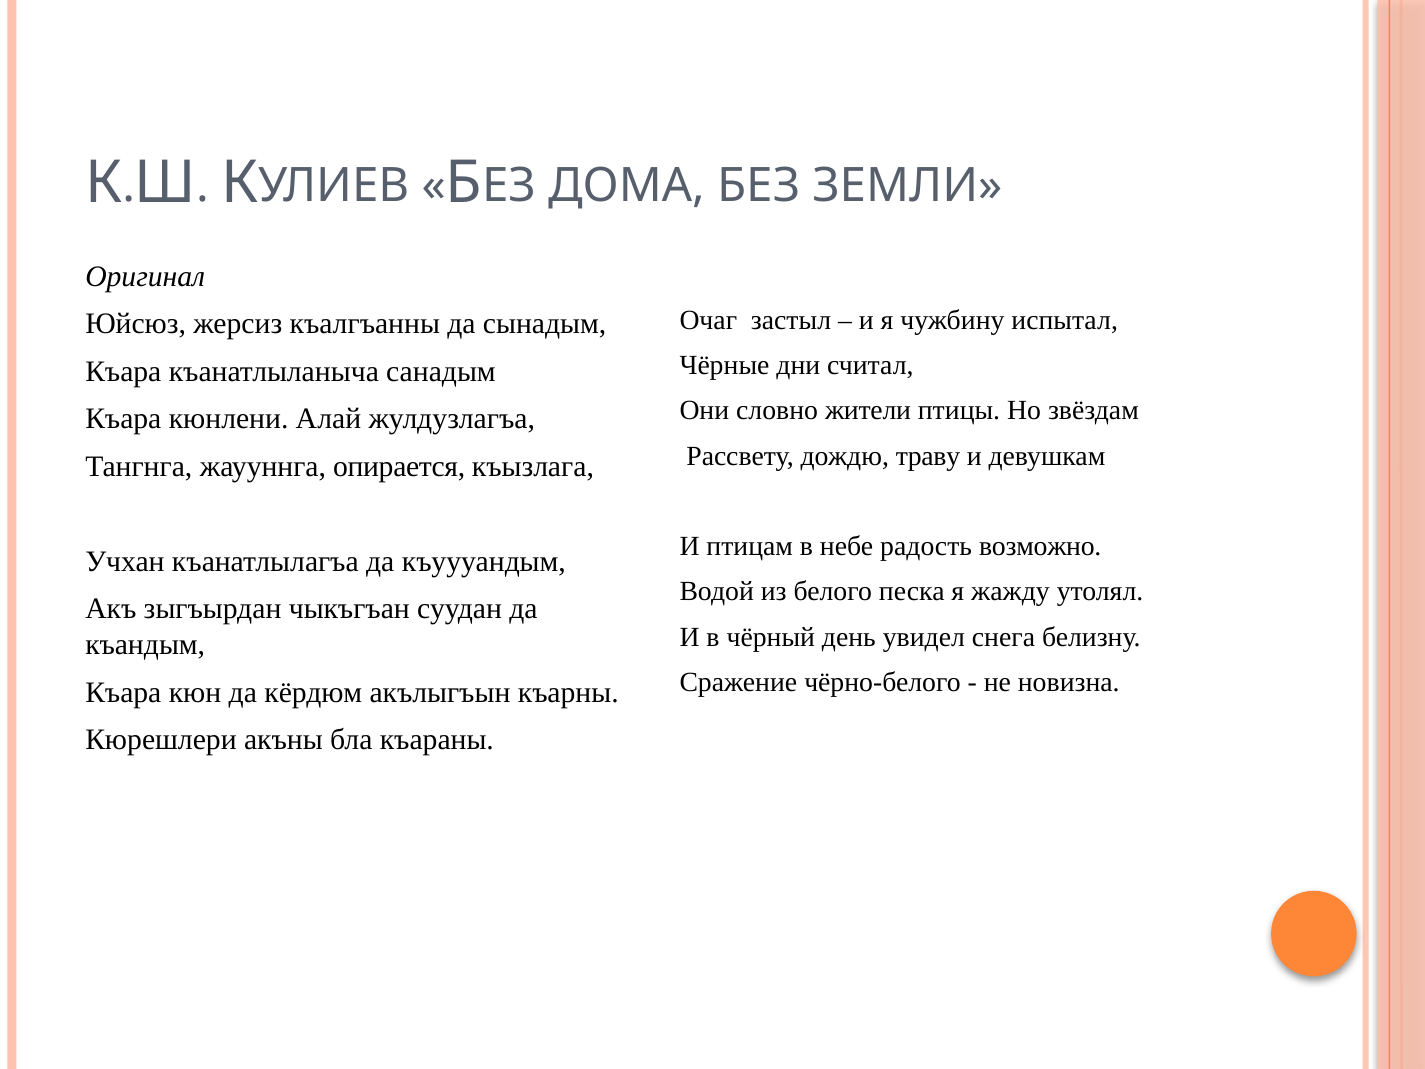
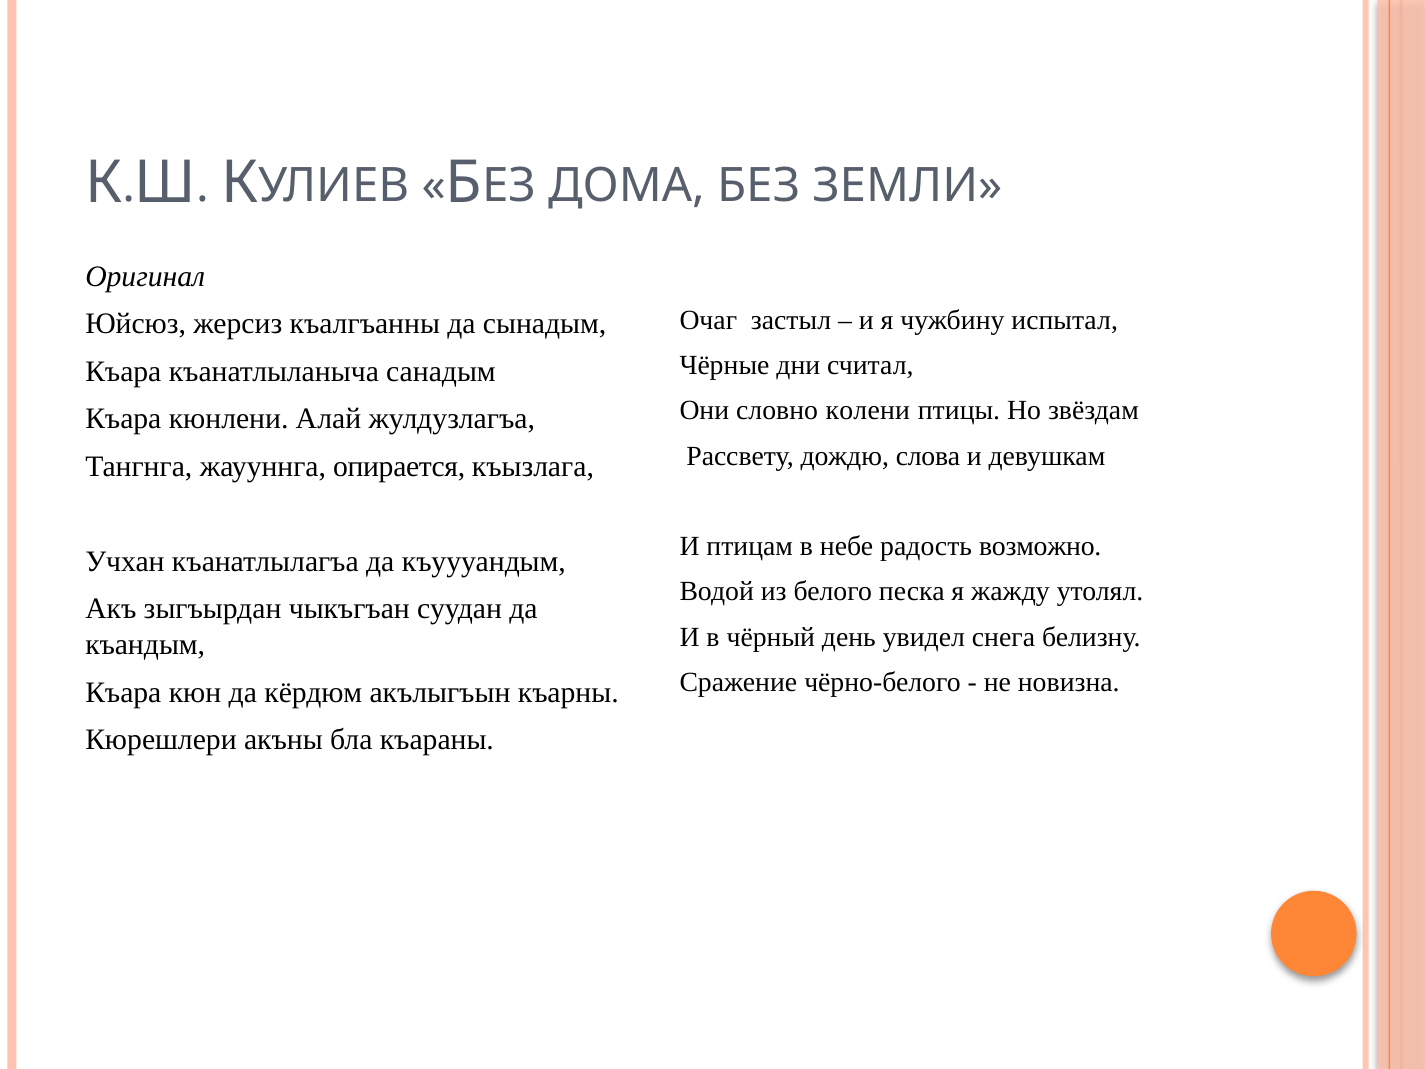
жители: жители -> колени
траву: траву -> слова
